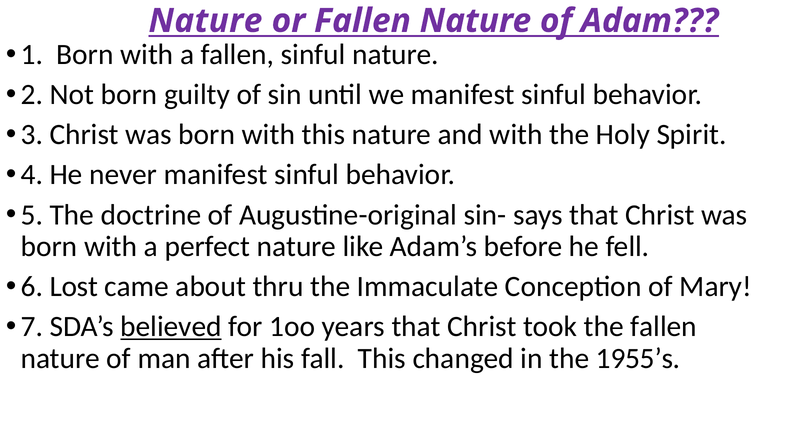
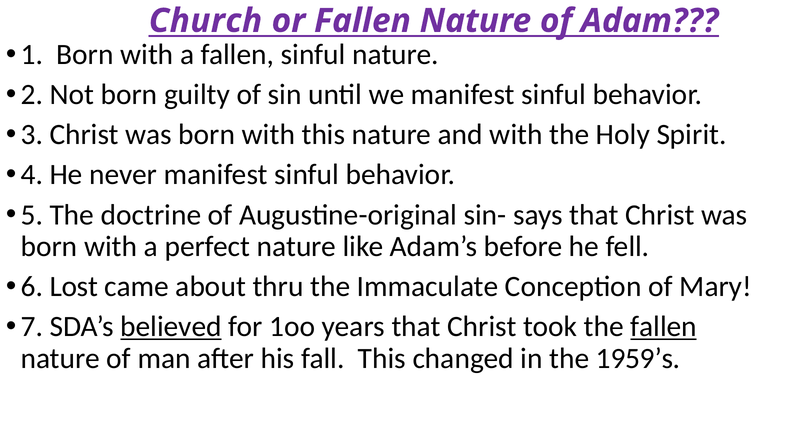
Nature at (205, 21): Nature -> Church
fallen at (664, 327) underline: none -> present
1955’s: 1955’s -> 1959’s
